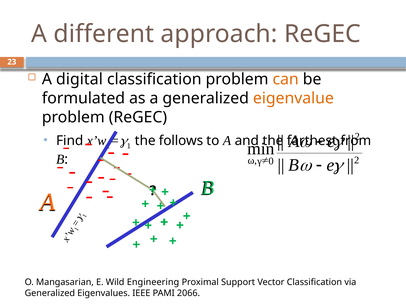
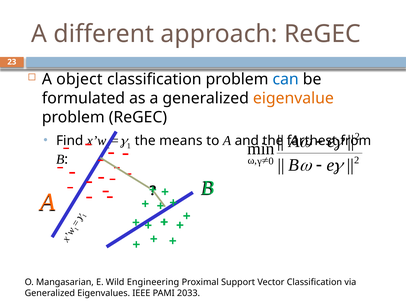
digital: digital -> object
can colour: orange -> blue
follows: follows -> means
2066: 2066 -> 2033
